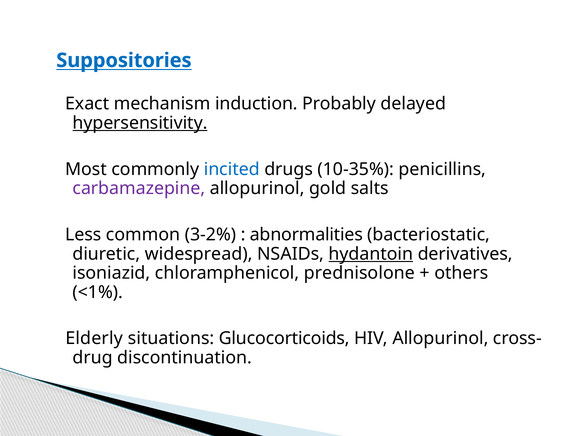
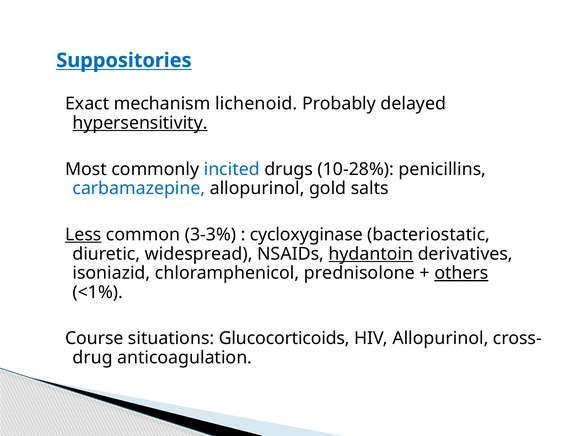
induction: induction -> lichenoid
10-35%: 10-35% -> 10-28%
carbamazepine colour: purple -> blue
Less underline: none -> present
3-2%: 3-2% -> 3-3%
abnormalities: abnormalities -> cycloxyginase
others underline: none -> present
Elderly: Elderly -> Course
discontinuation: discontinuation -> anticoagulation
